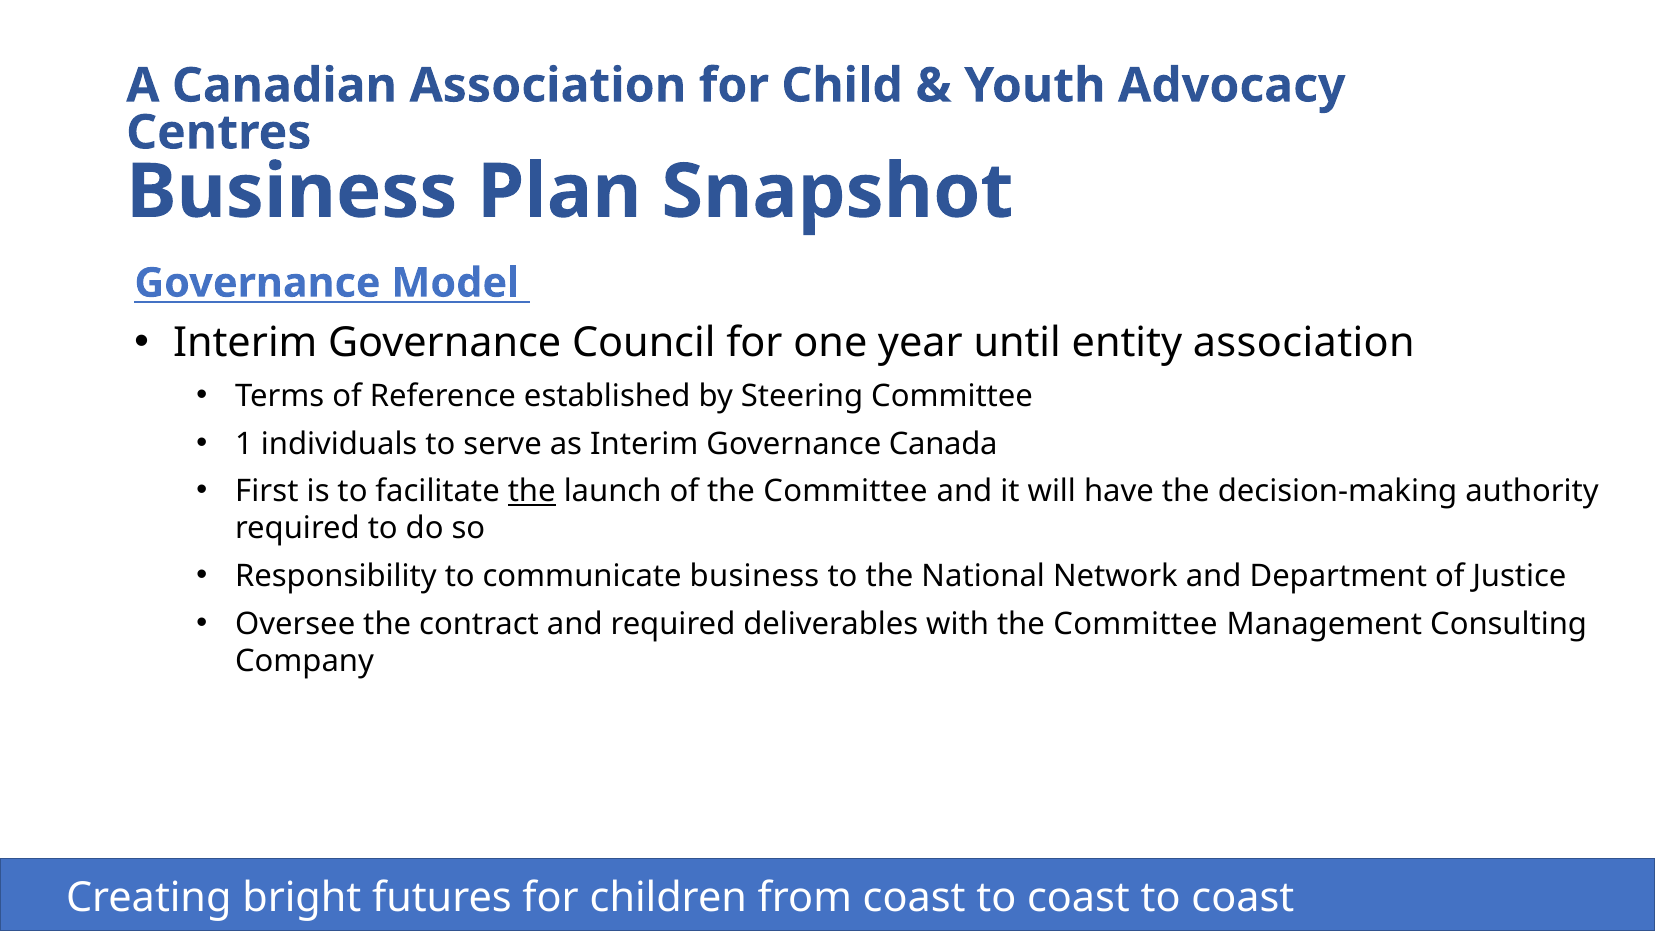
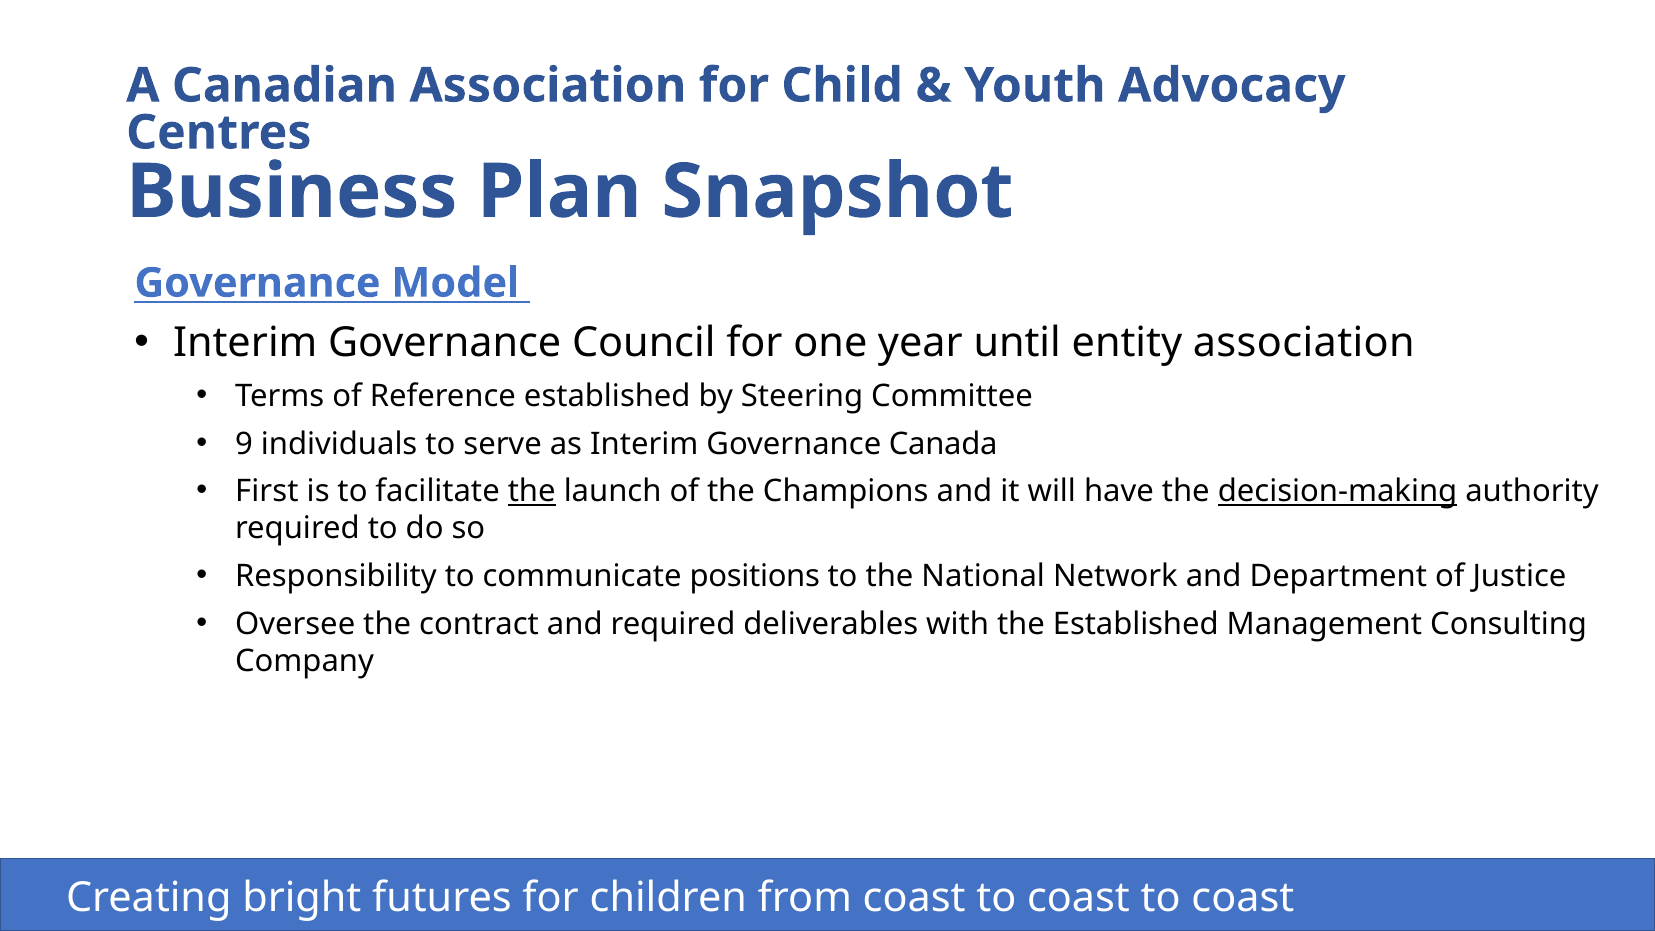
1: 1 -> 9
of the Committee: Committee -> Champions
decision-making underline: none -> present
communicate business: business -> positions
with the Committee: Committee -> Established
